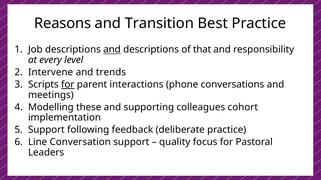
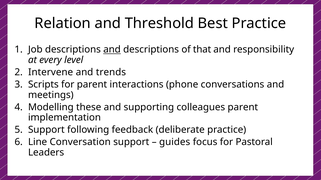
Reasons: Reasons -> Relation
Transition: Transition -> Threshold
for at (68, 85) underline: present -> none
colleagues cohort: cohort -> parent
quality: quality -> guides
